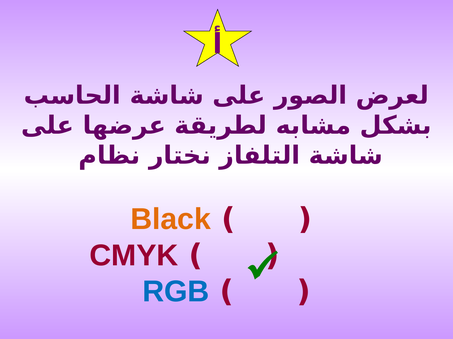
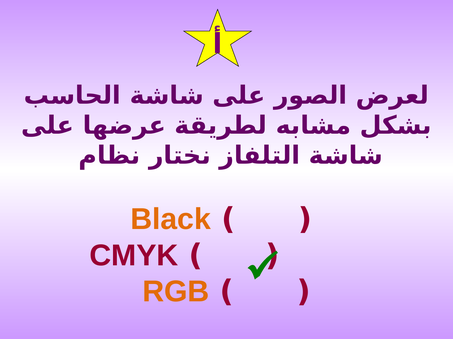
RGB colour: blue -> orange
